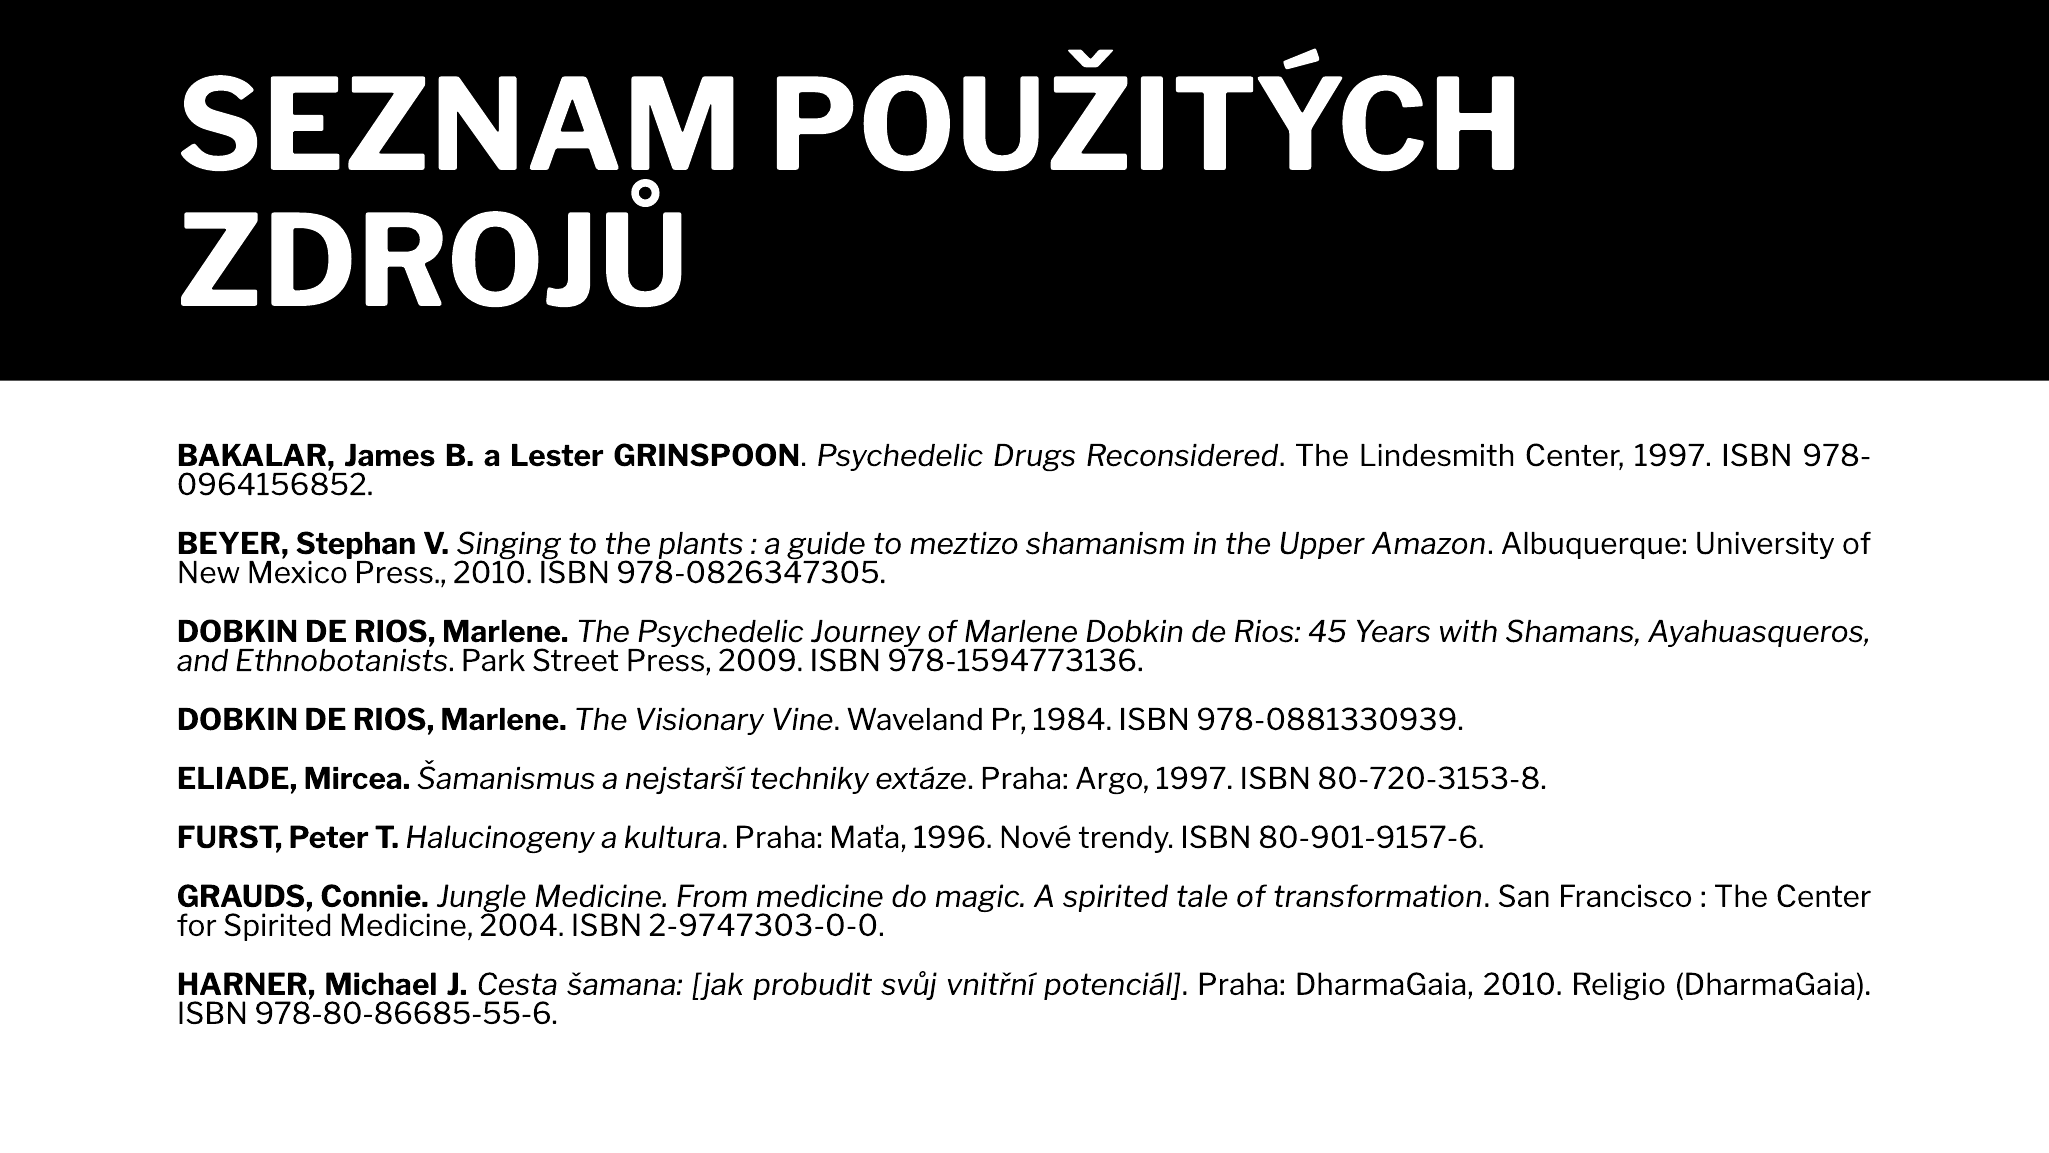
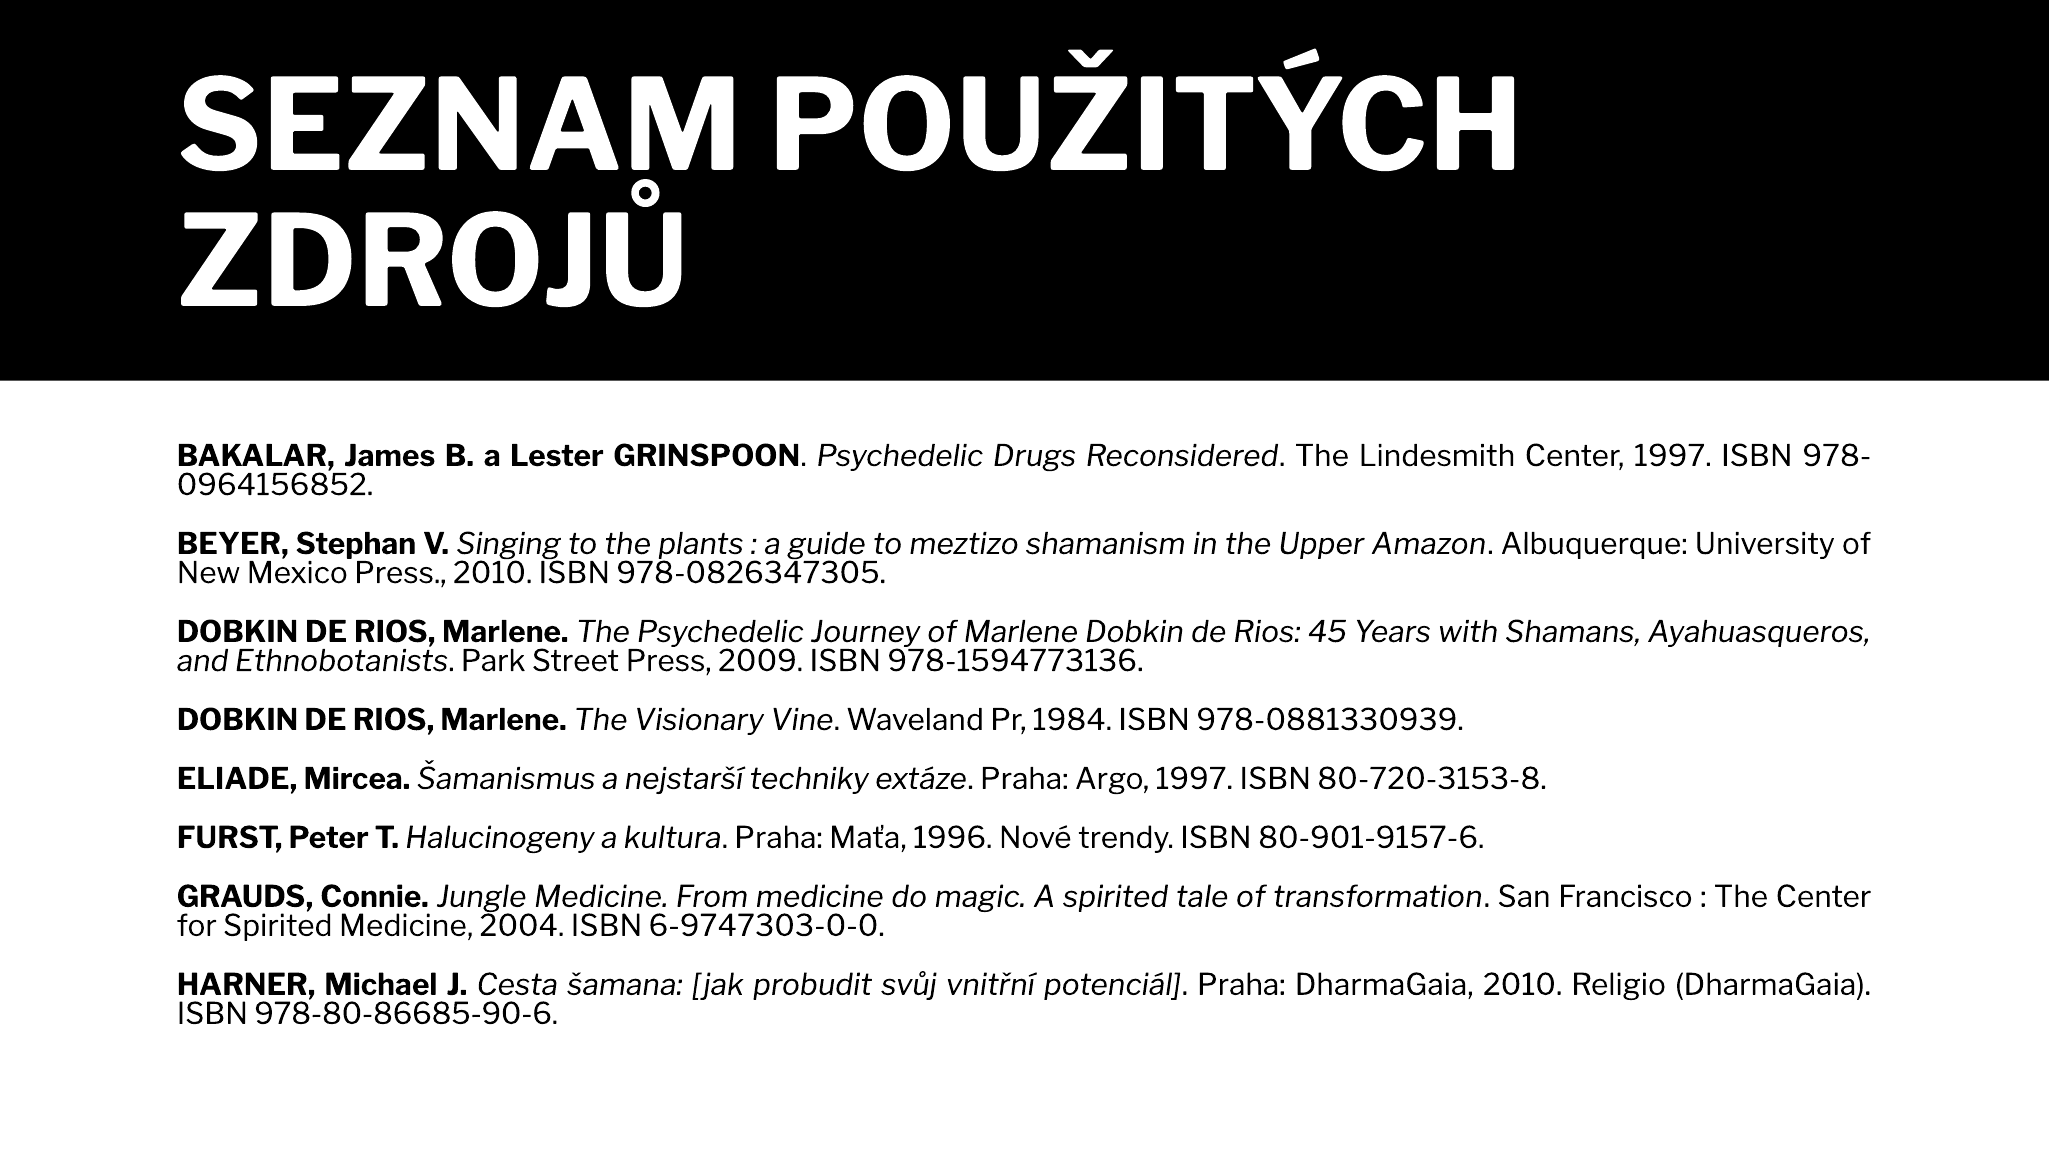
2-9747303-0-0: 2-9747303-0-0 -> 6-9747303-0-0
978-80-86685-55-6: 978-80-86685-55-6 -> 978-80-86685-90-6
